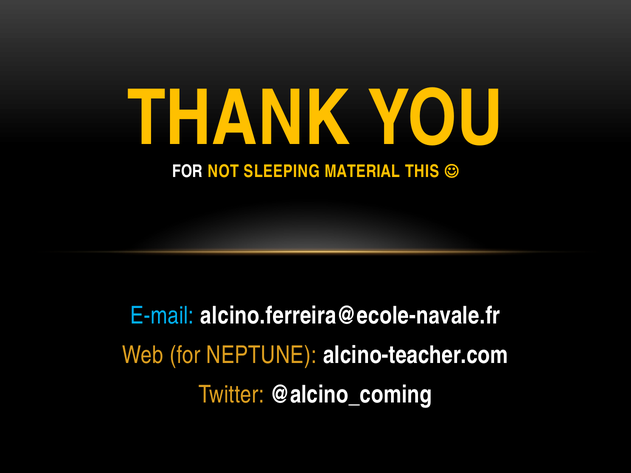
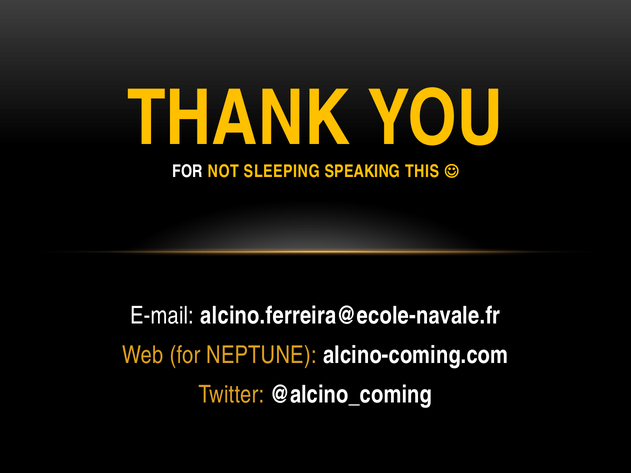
MATERIAL: MATERIAL -> SPEAKING
E-mail colour: light blue -> white
alcino-teacher.com: alcino-teacher.com -> alcino-coming.com
